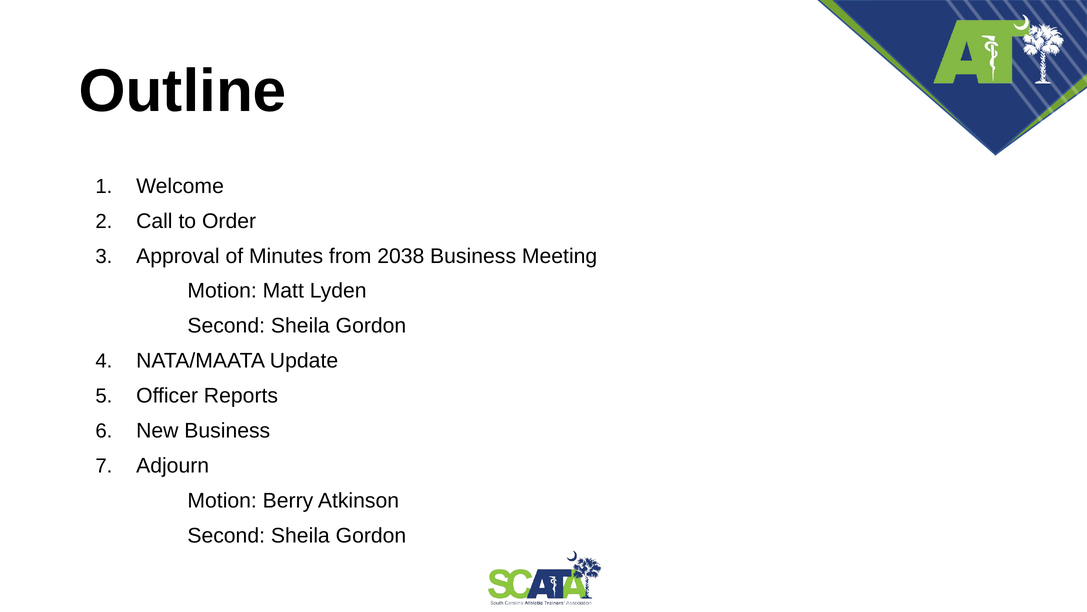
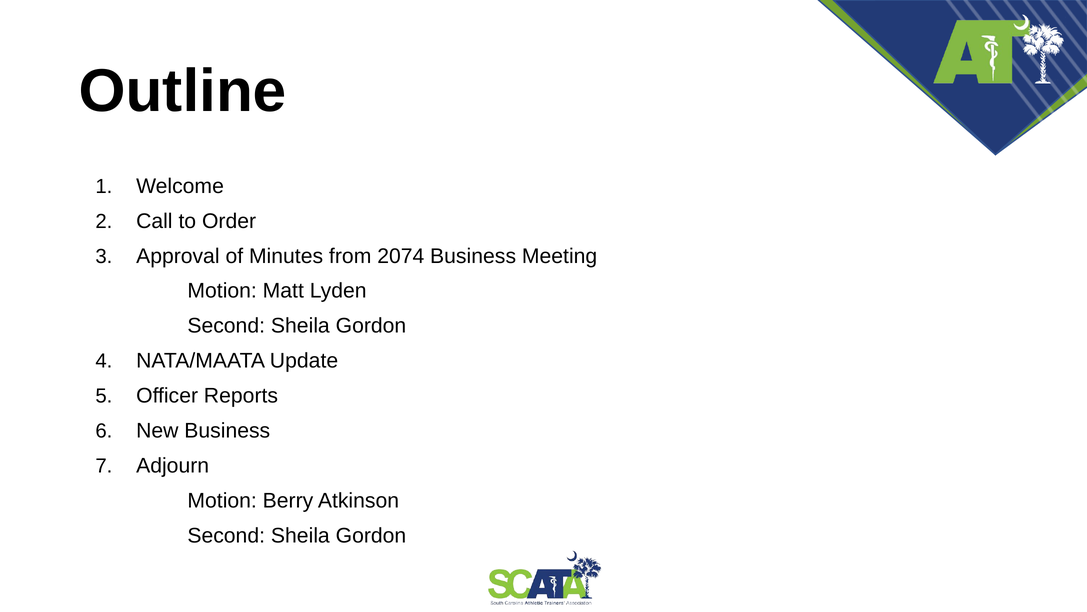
2038: 2038 -> 2074
